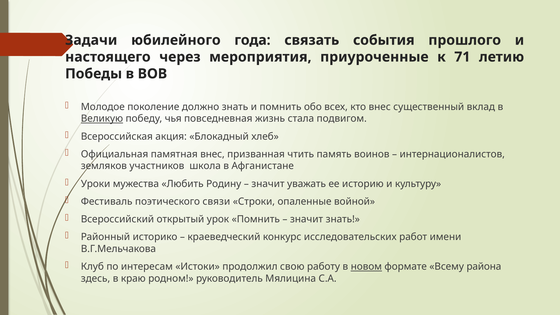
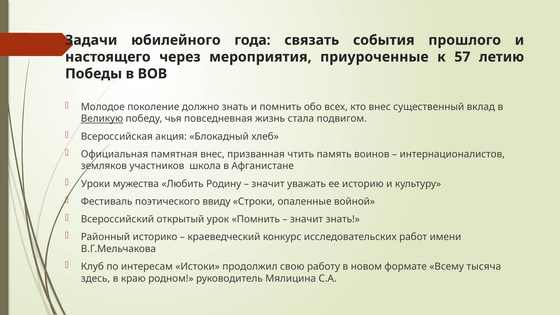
71: 71 -> 57
связи: связи -> ввиду
новом underline: present -> none
района: района -> тысяча
